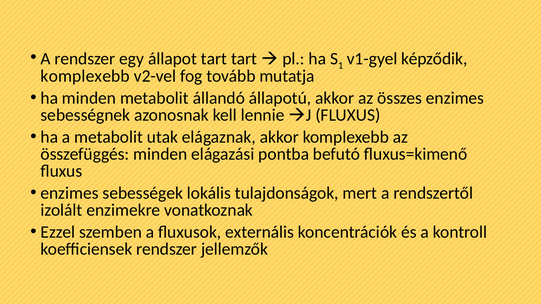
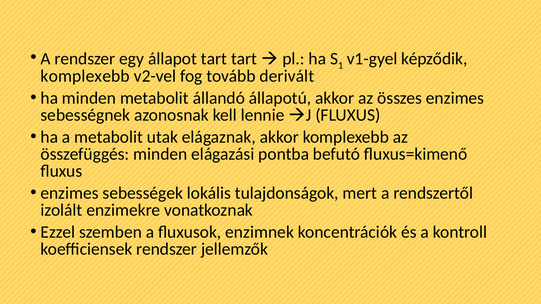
mutatja: mutatja -> derivált
externális: externális -> enzimnek
